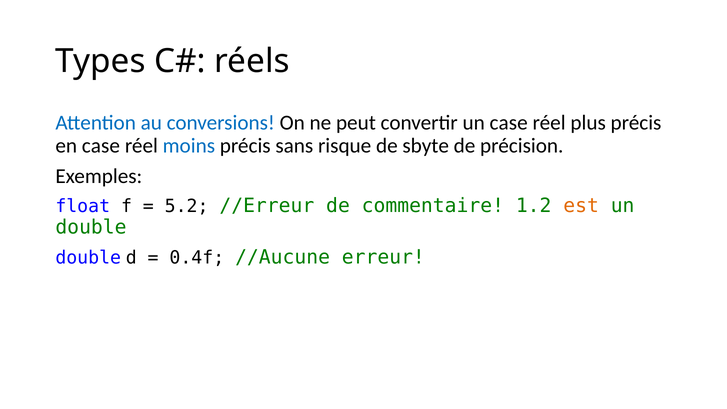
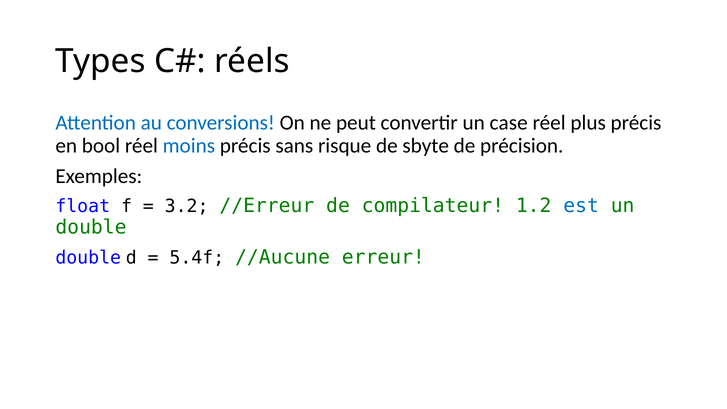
en case: case -> bool
5.2: 5.2 -> 3.2
commentaire: commentaire -> compilateur
est colour: orange -> blue
0.4f: 0.4f -> 5.4f
